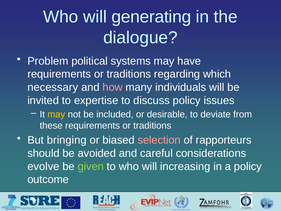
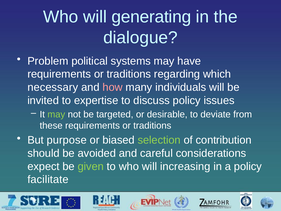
may at (56, 114) colour: yellow -> light green
included: included -> targeted
bringing: bringing -> purpose
selection colour: pink -> light green
rapporteurs: rapporteurs -> contribution
evolve: evolve -> expect
outcome: outcome -> facilitate
